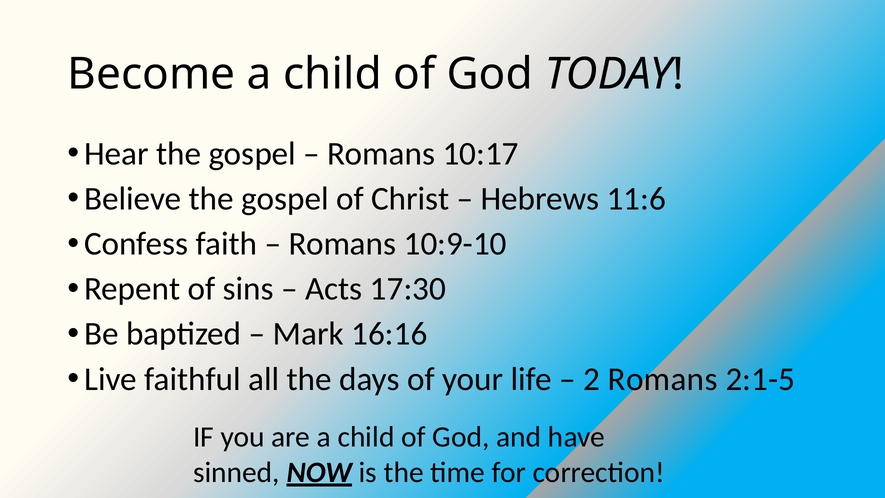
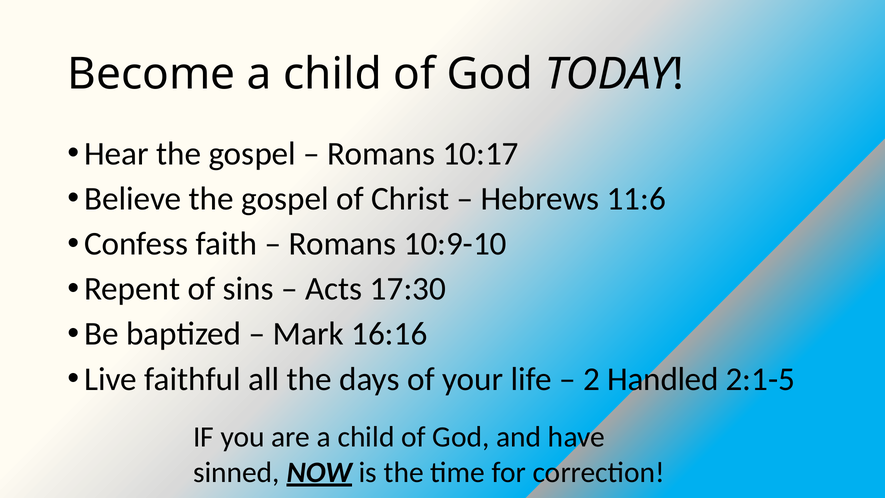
2 Romans: Romans -> Handled
